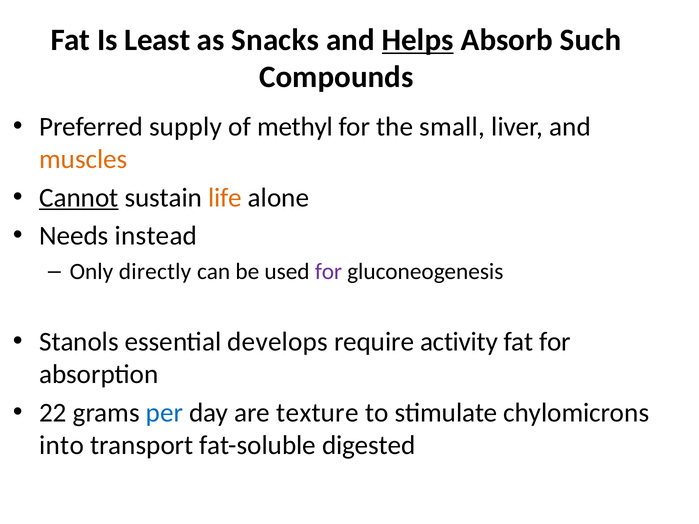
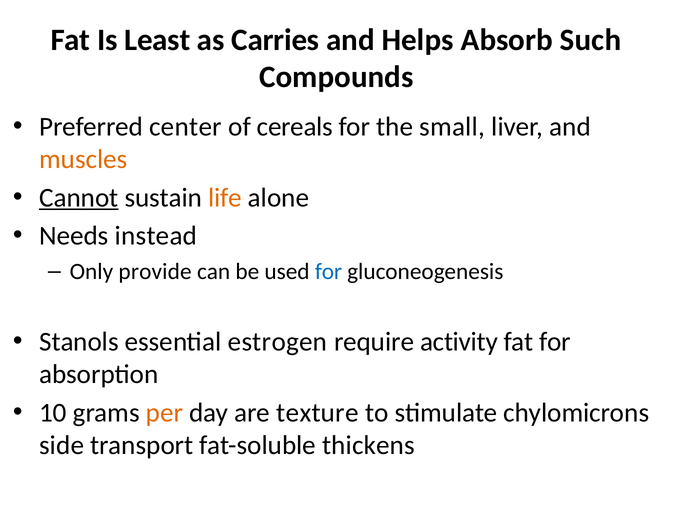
Snacks: Snacks -> Carries
Helps underline: present -> none
supply: supply -> center
methyl: methyl -> cereals
directly: directly -> provide
for at (328, 272) colour: purple -> blue
develops: develops -> estrogen
22: 22 -> 10
per colour: blue -> orange
into: into -> side
digested: digested -> thickens
